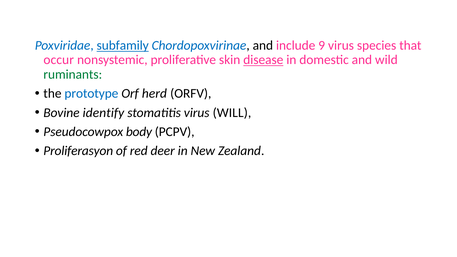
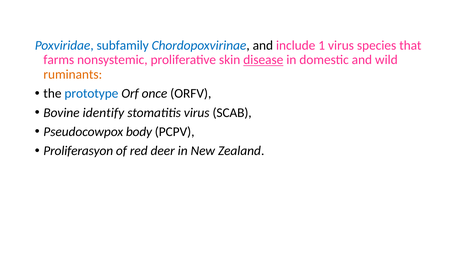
subfamily underline: present -> none
9: 9 -> 1
occur: occur -> farms
ruminants colour: green -> orange
herd: herd -> once
WILL: WILL -> SCAB
